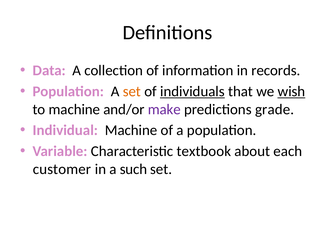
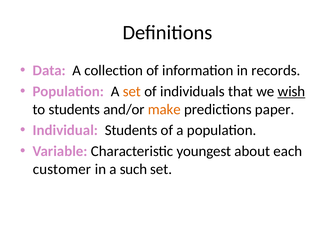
individuals underline: present -> none
to machine: machine -> students
make colour: purple -> orange
grade: grade -> paper
Individual Machine: Machine -> Students
textbook: textbook -> youngest
